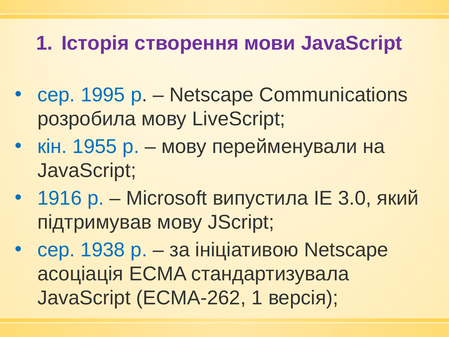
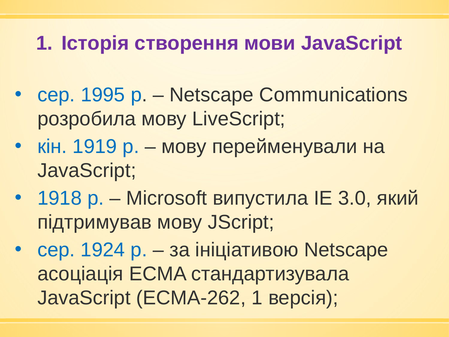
1955: 1955 -> 1919
1916: 1916 -> 1918
1938: 1938 -> 1924
